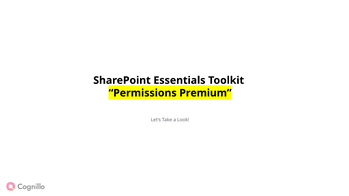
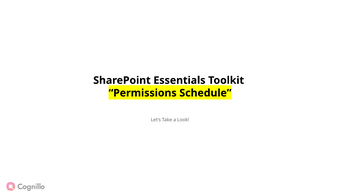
Premium: Premium -> Schedule
